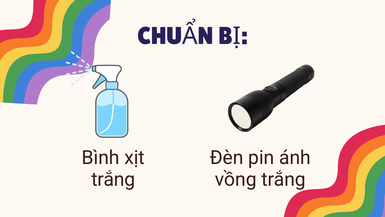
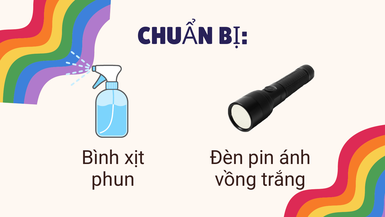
trắng at (113, 179): trắng -> phun
